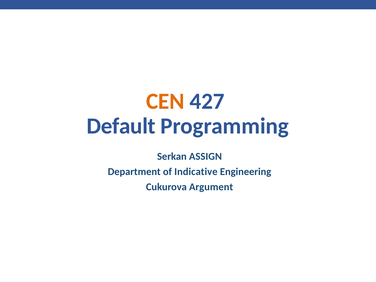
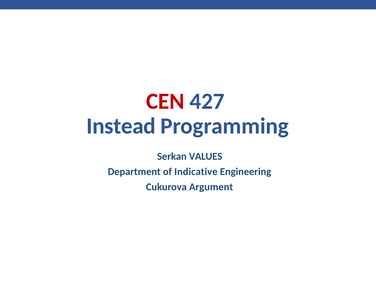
CEN colour: orange -> red
Default: Default -> Instead
ASSIGN: ASSIGN -> VALUES
